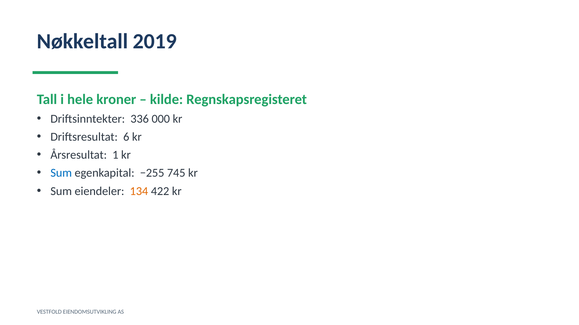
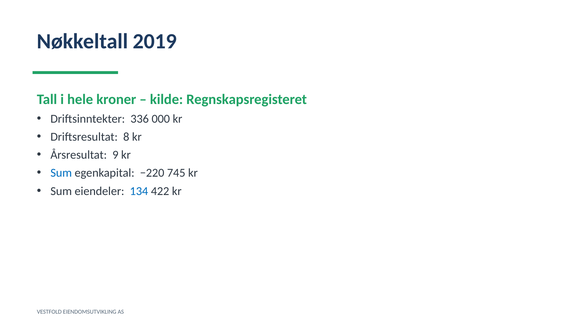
6: 6 -> 8
1: 1 -> 9
−255: −255 -> −220
134 colour: orange -> blue
